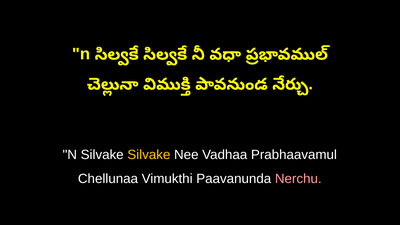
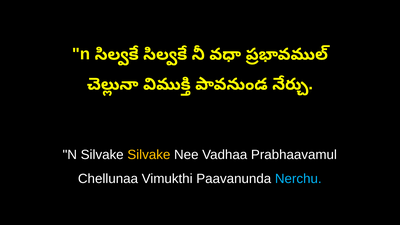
Nerchu colour: pink -> light blue
